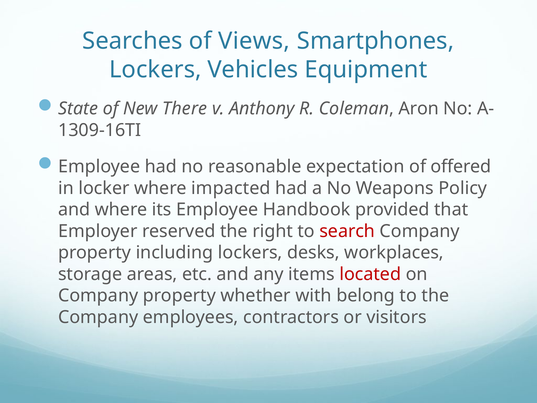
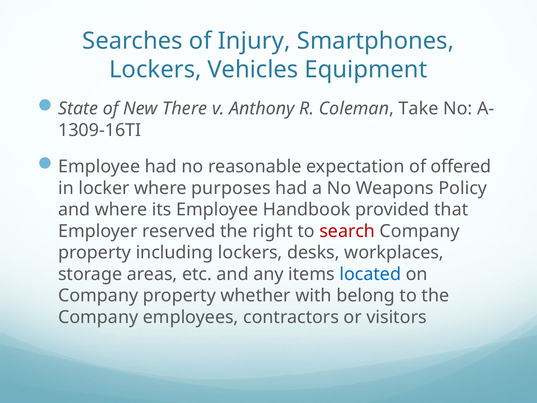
Views: Views -> Injury
Aron: Aron -> Take
impacted: impacted -> purposes
located colour: red -> blue
